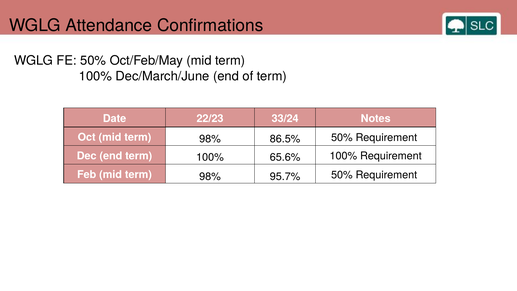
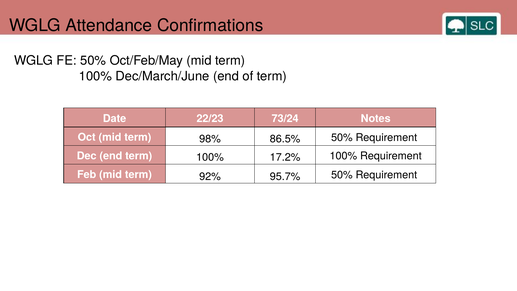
33/24: 33/24 -> 73/24
65.6%: 65.6% -> 17.2%
Feb mid term 98%: 98% -> 92%
